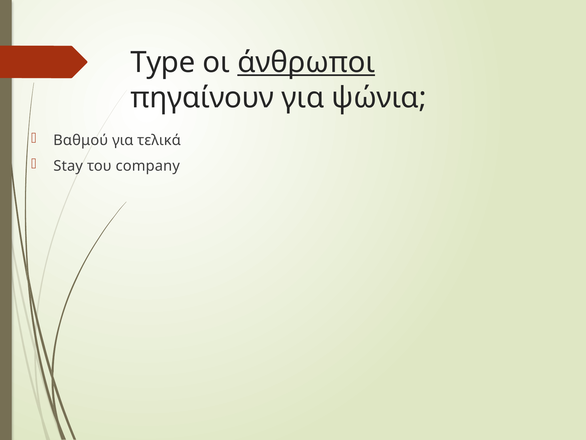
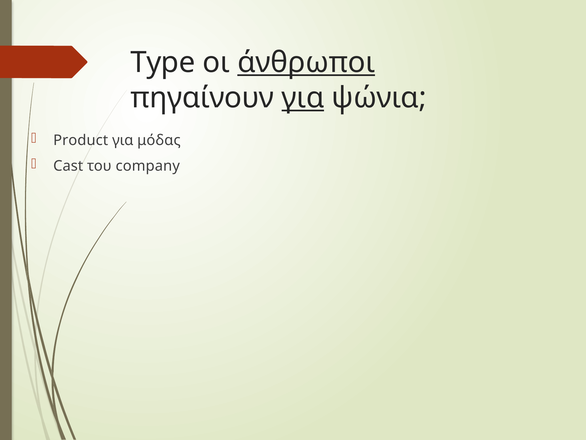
για at (303, 98) underline: none -> present
Βαθμού: Βαθμού -> Product
τελικά: τελικά -> μόδας
Stay: Stay -> Cast
